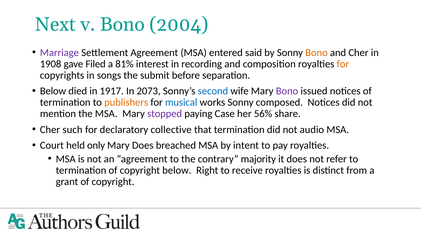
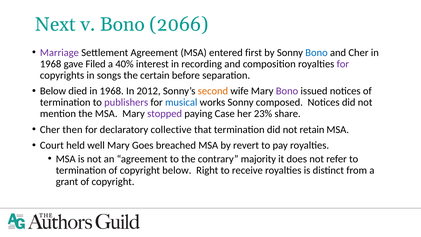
2004: 2004 -> 2066
said: said -> first
Bono at (316, 53) colour: orange -> blue
1908 at (51, 64): 1908 -> 1968
81%: 81% -> 40%
for at (343, 64) colour: orange -> purple
submit: submit -> certain
died in 1917: 1917 -> 1968
2073: 2073 -> 2012
second colour: blue -> orange
publishers colour: orange -> purple
56%: 56% -> 23%
such: such -> then
audio: audio -> retain
only: only -> well
Mary Does: Does -> Goes
intent: intent -> revert
